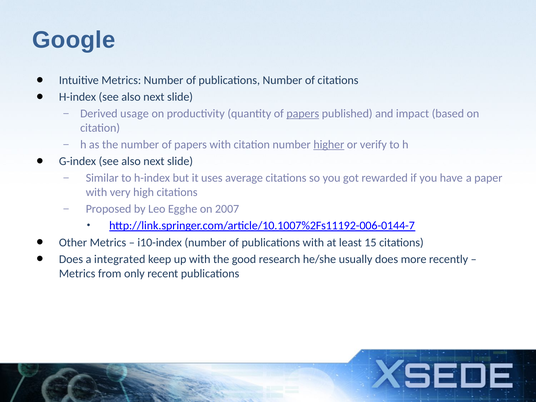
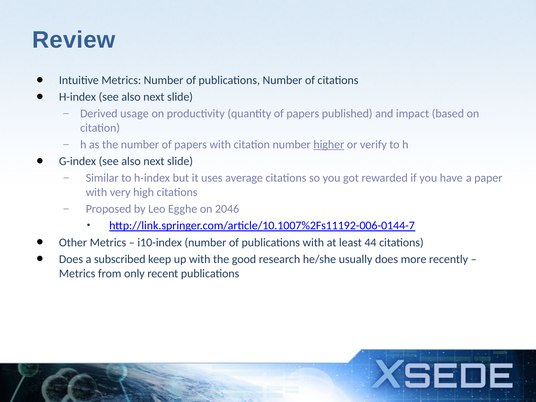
Google: Google -> Review
papers at (303, 114) underline: present -> none
2007: 2007 -> 2046
15: 15 -> 44
integrated: integrated -> subscribed
